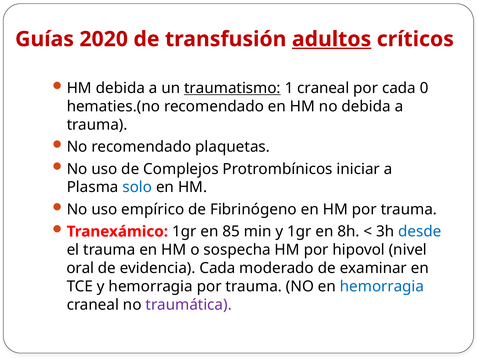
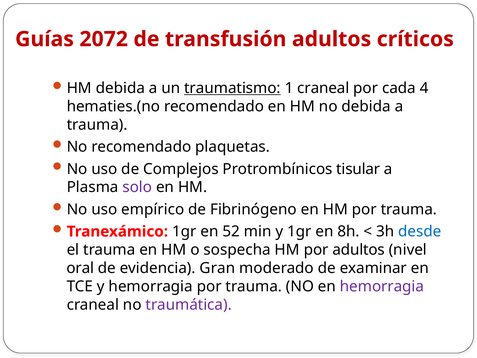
2020: 2020 -> 2072
adultos at (332, 39) underline: present -> none
0: 0 -> 4
iniciar: iniciar -> tisular
solo colour: blue -> purple
85: 85 -> 52
por hipovol: hipovol -> adultos
evidencia Cada: Cada -> Gran
hemorragia at (382, 286) colour: blue -> purple
